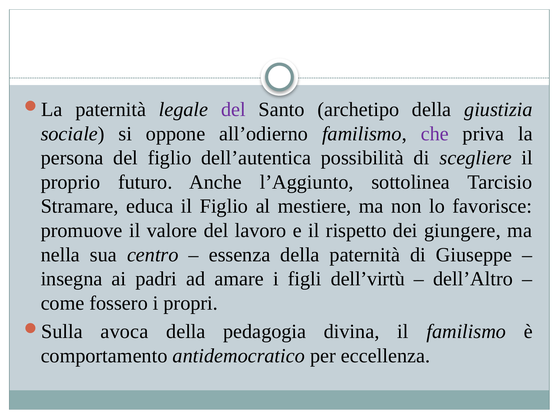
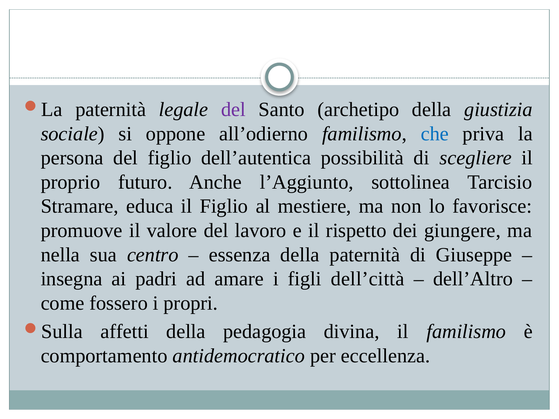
che colour: purple -> blue
dell’virtù: dell’virtù -> dell’città
avoca: avoca -> affetti
